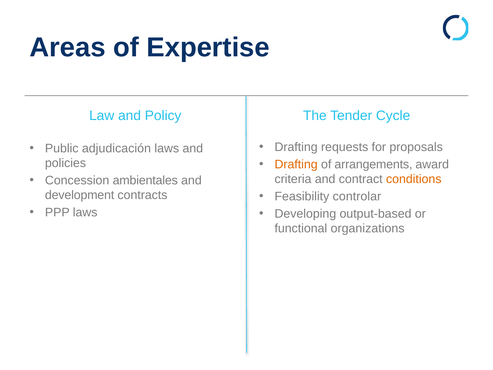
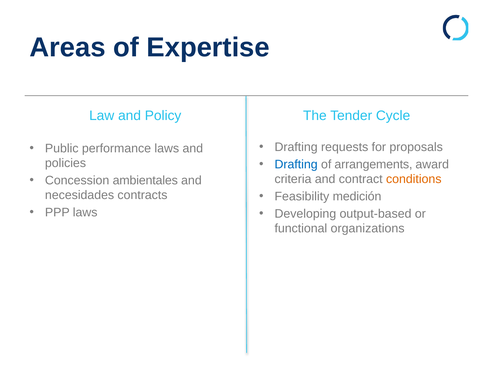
adjudicación: adjudicación -> performance
Drafting at (296, 164) colour: orange -> blue
development: development -> necesidades
controlar: controlar -> medición
